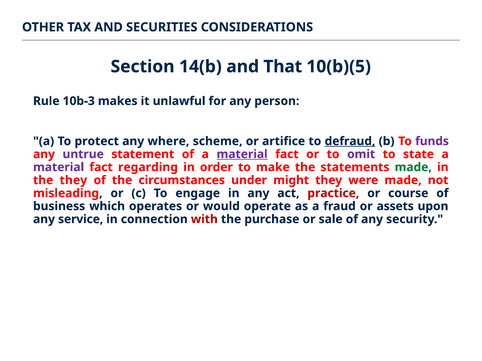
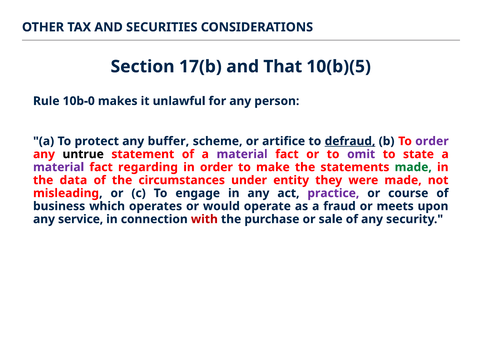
14(b: 14(b -> 17(b
10b-3: 10b-3 -> 10b-0
where: where -> buffer
To funds: funds -> order
untrue colour: purple -> black
material at (242, 154) underline: present -> none
the they: they -> data
might: might -> entity
practice colour: red -> purple
assets: assets -> meets
